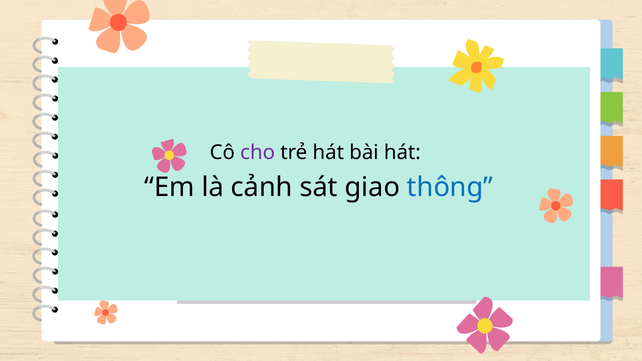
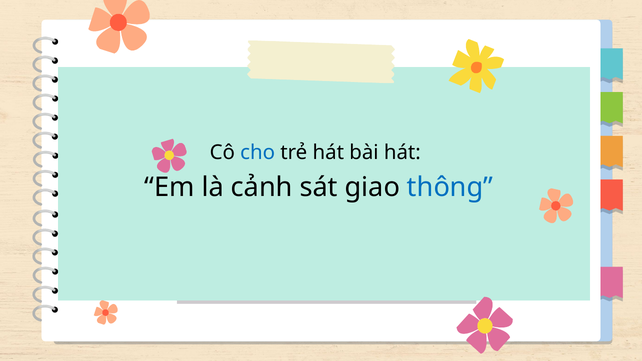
cho colour: purple -> blue
